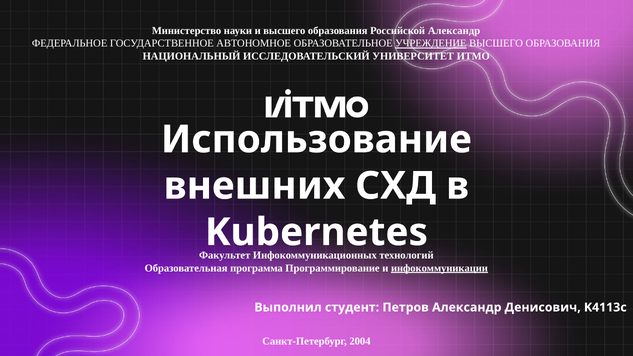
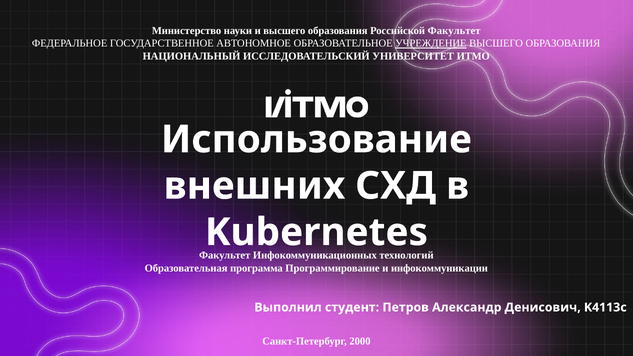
Российской Александр: Александр -> Факультет
инфокоммуникации underline: present -> none
2004: 2004 -> 2000
